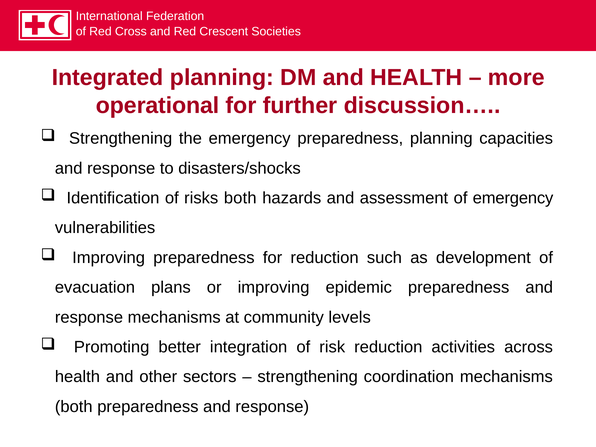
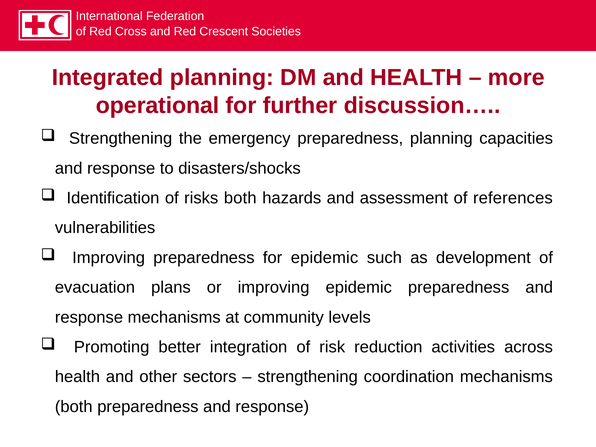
of emergency: emergency -> references
for reduction: reduction -> epidemic
